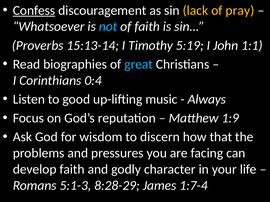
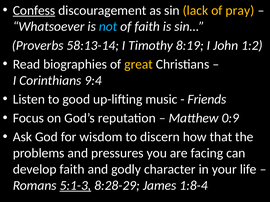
15:13-14: 15:13-14 -> 58:13-14
5:19: 5:19 -> 8:19
1:1: 1:1 -> 1:2
great colour: light blue -> yellow
0:4: 0:4 -> 9:4
Always: Always -> Friends
1:9: 1:9 -> 0:9
5:1-3 underline: none -> present
1:7-4: 1:7-4 -> 1:8-4
